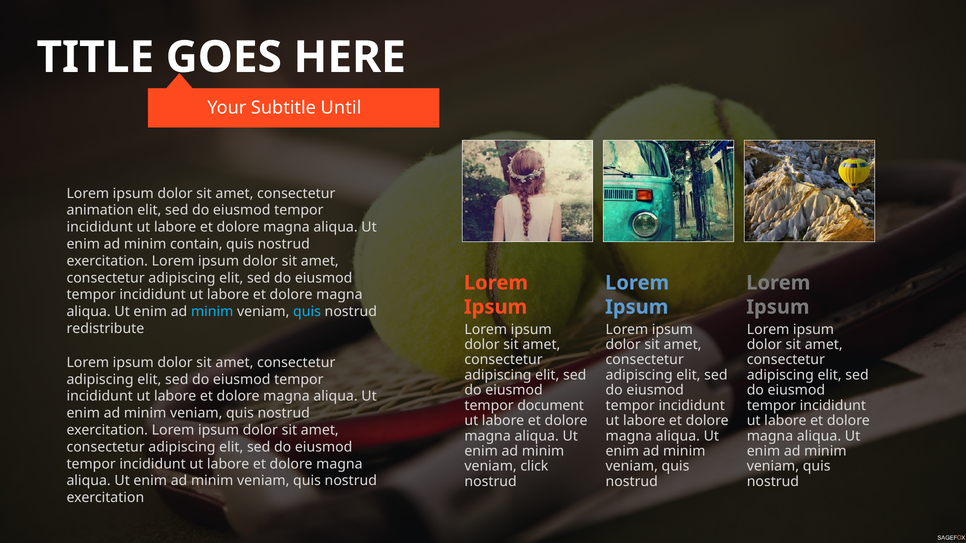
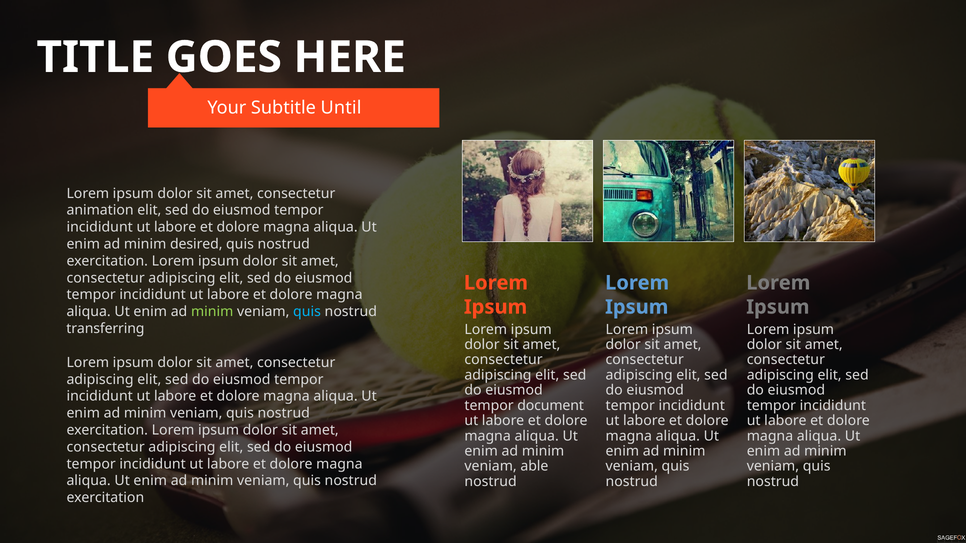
contain: contain -> desired
minim at (212, 312) colour: light blue -> light green
redistribute: redistribute -> transferring
click: click -> able
